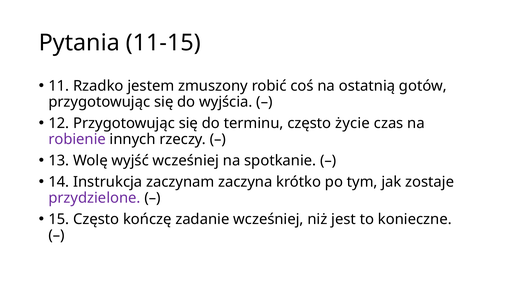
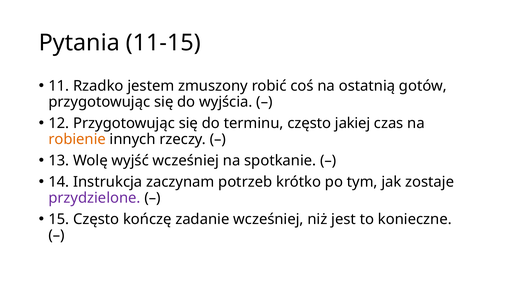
życie: życie -> jakiej
robienie colour: purple -> orange
zaczyna: zaczyna -> potrzeb
